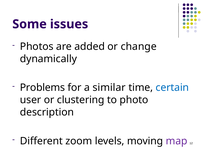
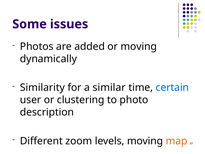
or change: change -> moving
Problems: Problems -> Similarity
map colour: purple -> orange
